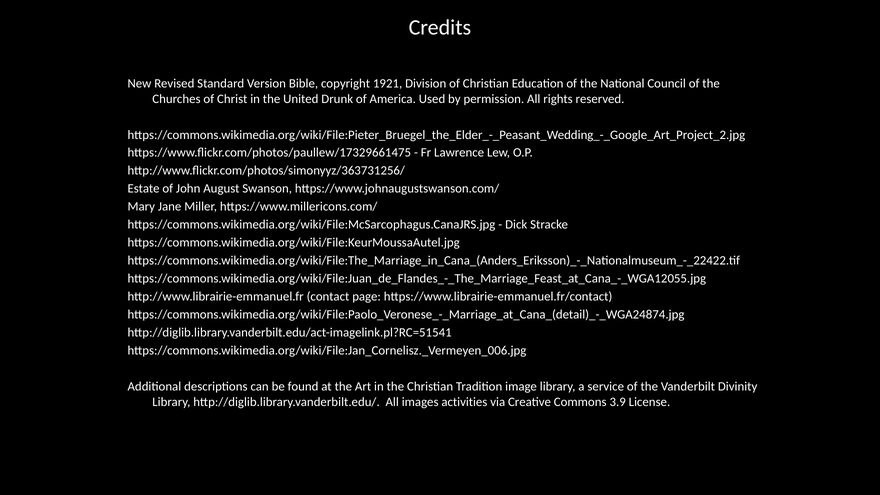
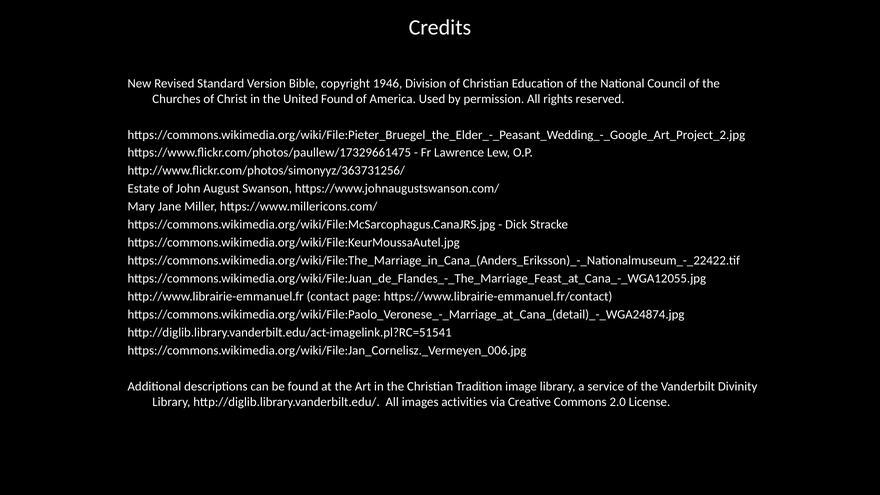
1921: 1921 -> 1946
United Drunk: Drunk -> Found
3.9: 3.9 -> 2.0
